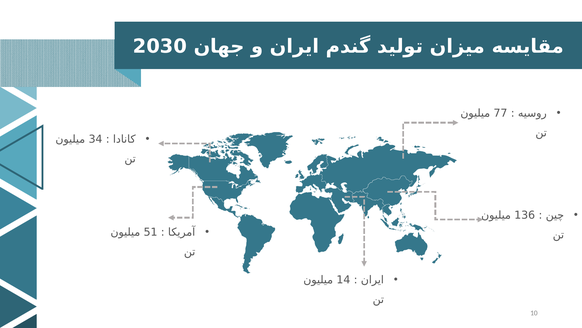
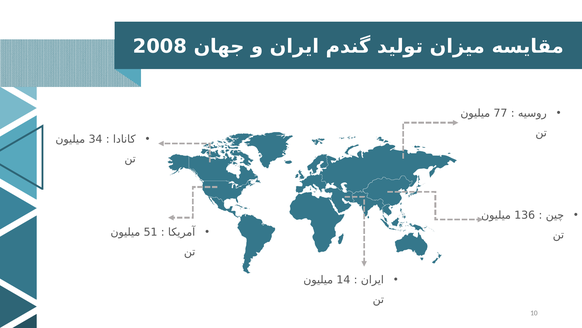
2030: 2030 -> 2008
